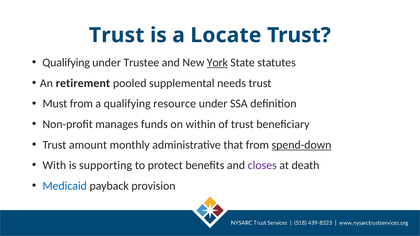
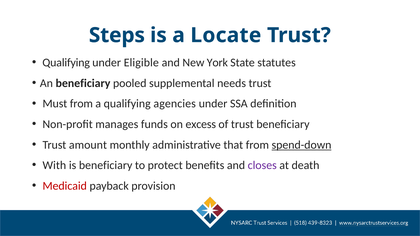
Trust at (117, 35): Trust -> Steps
Trustee: Trustee -> Eligible
York underline: present -> none
An retirement: retirement -> beneficiary
resource: resource -> agencies
within: within -> excess
is supporting: supporting -> beneficiary
Medicaid colour: blue -> red
